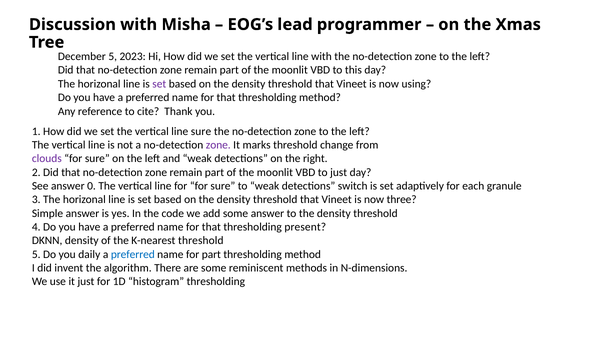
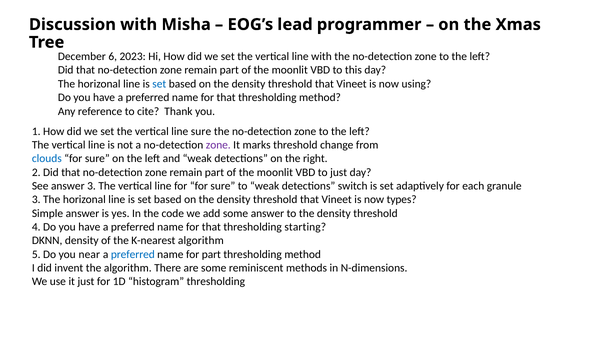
December 5: 5 -> 6
set at (159, 84) colour: purple -> blue
clouds colour: purple -> blue
answer 0: 0 -> 3
three: three -> types
present: present -> starting
K-nearest threshold: threshold -> algorithm
daily: daily -> near
